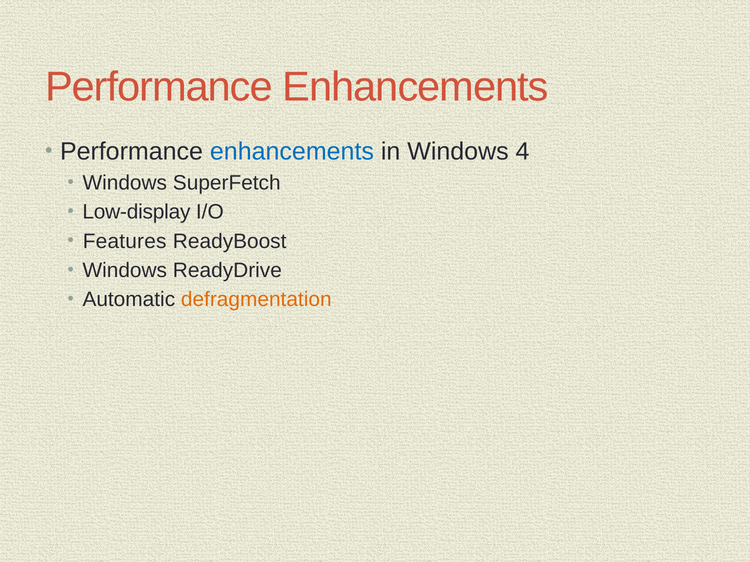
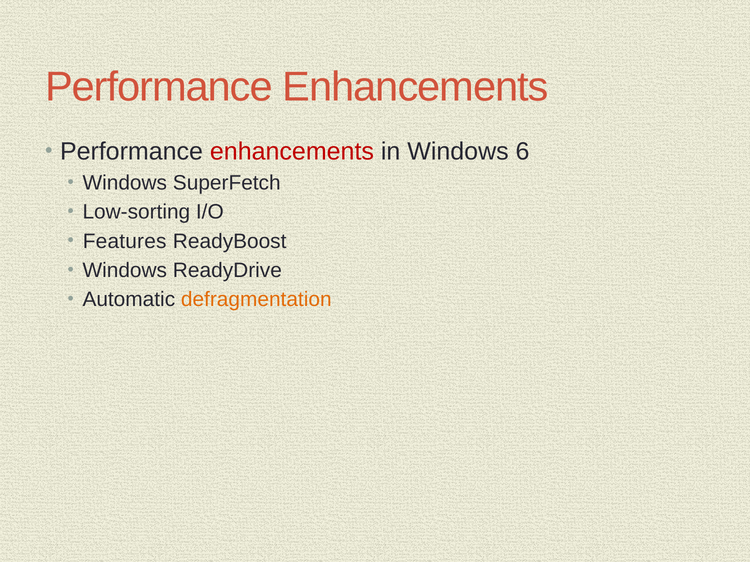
enhancements at (292, 152) colour: blue -> red
4: 4 -> 6
Low-display: Low-display -> Low-sorting
